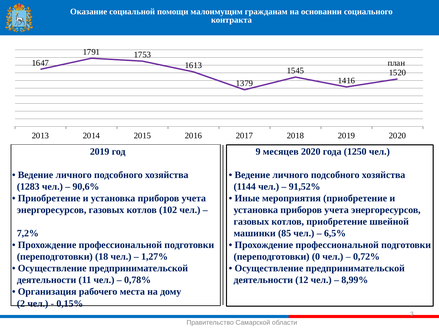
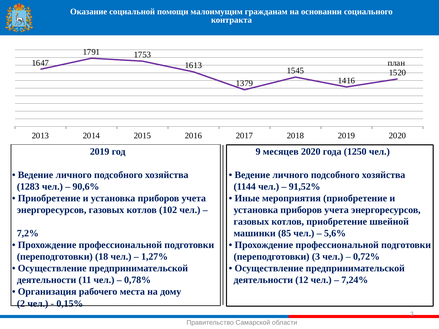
6,5%: 6,5% -> 5,6%
переподготовки 0: 0 -> 3
8,99%: 8,99% -> 7,24%
